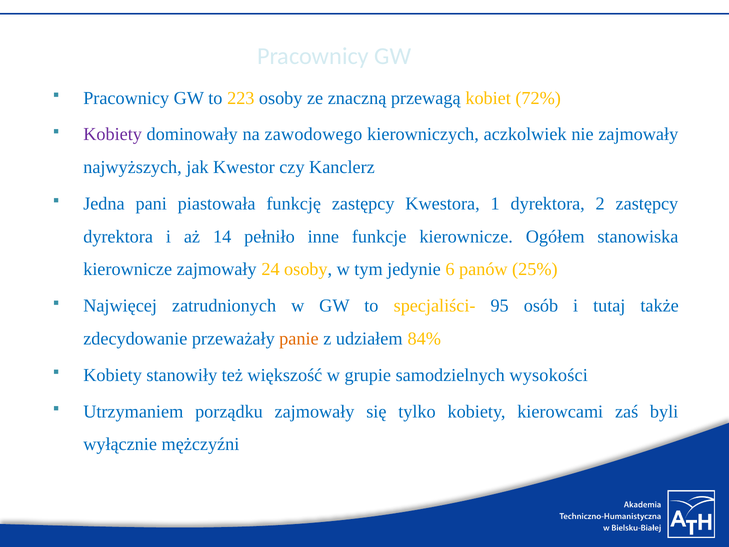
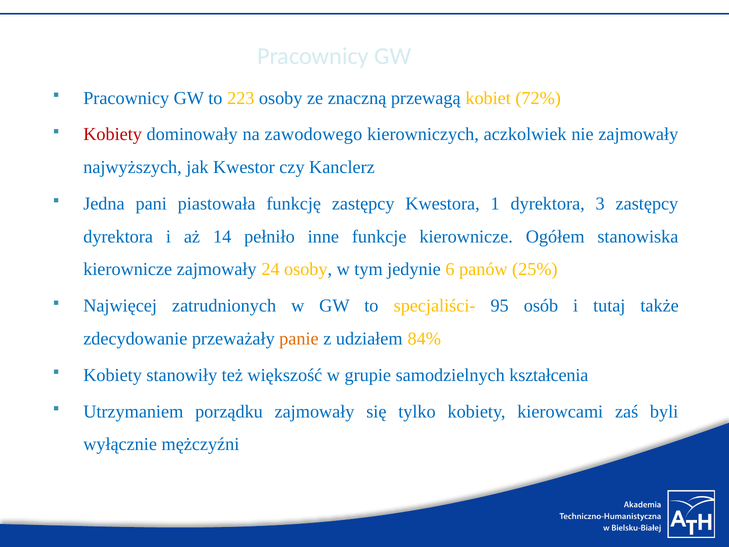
Kobiety at (113, 134) colour: purple -> red
2: 2 -> 3
wysokości: wysokości -> kształcenia
